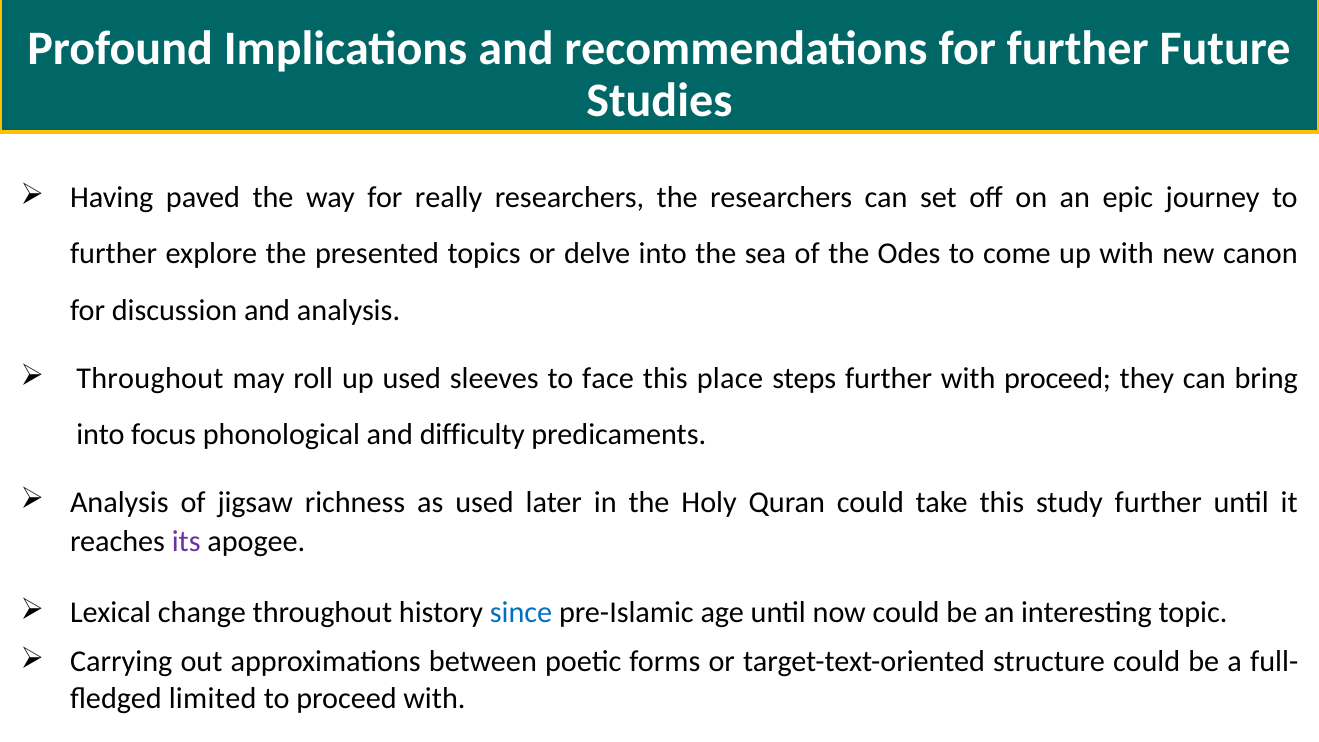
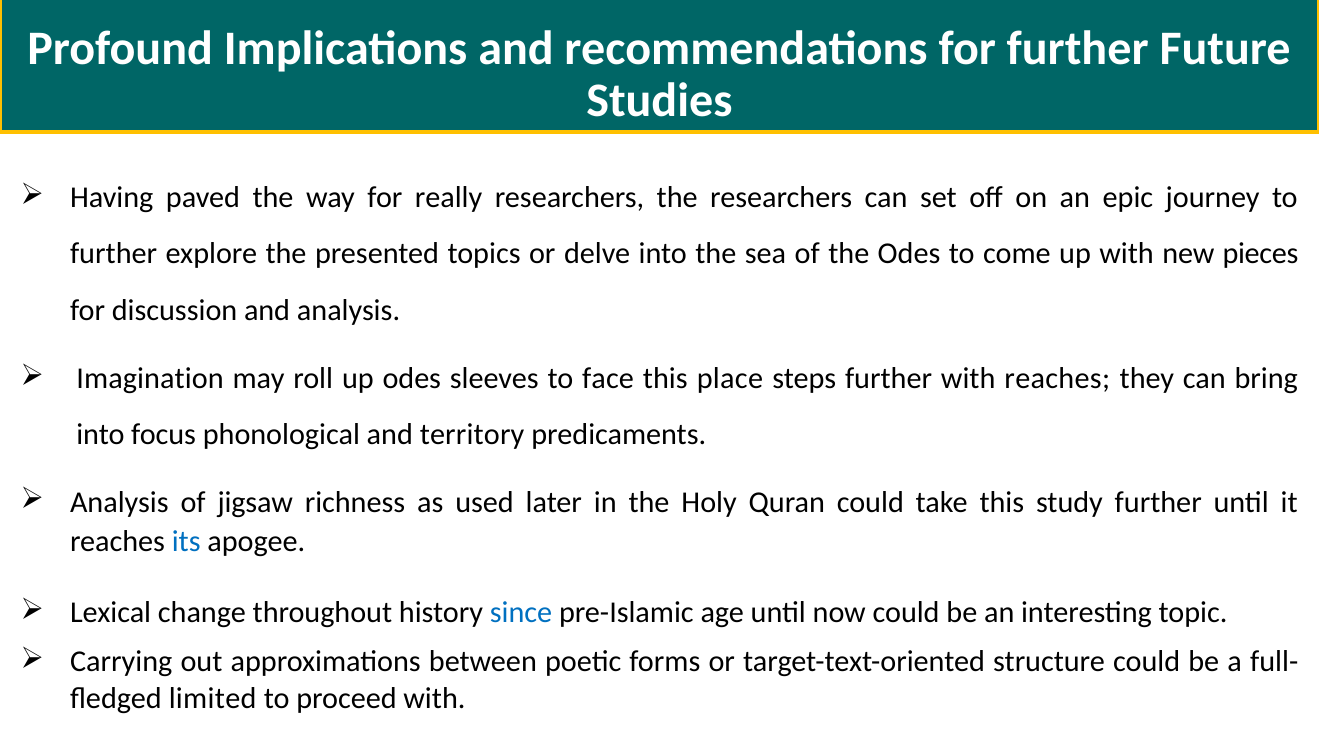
canon: canon -> pieces
Throughout at (150, 379): Throughout -> Imagination
up used: used -> odes
with proceed: proceed -> reaches
difficulty: difficulty -> territory
its colour: purple -> blue
